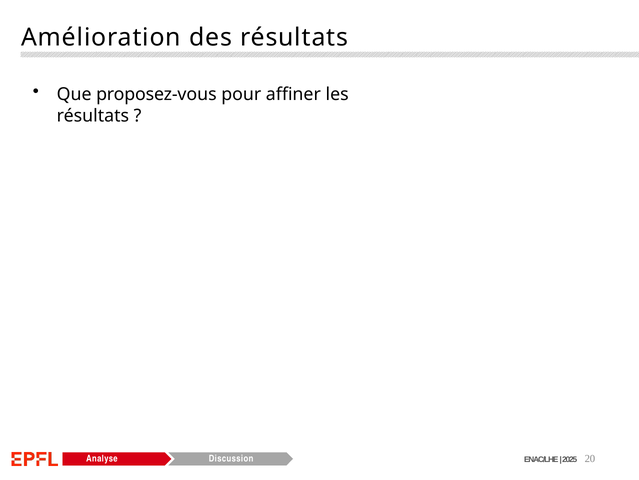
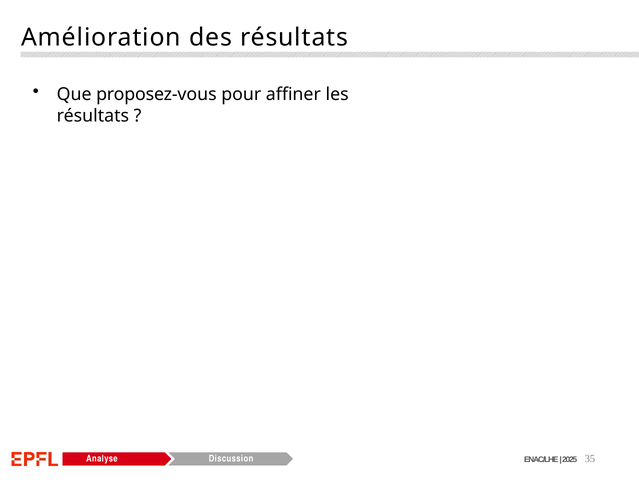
20: 20 -> 35
